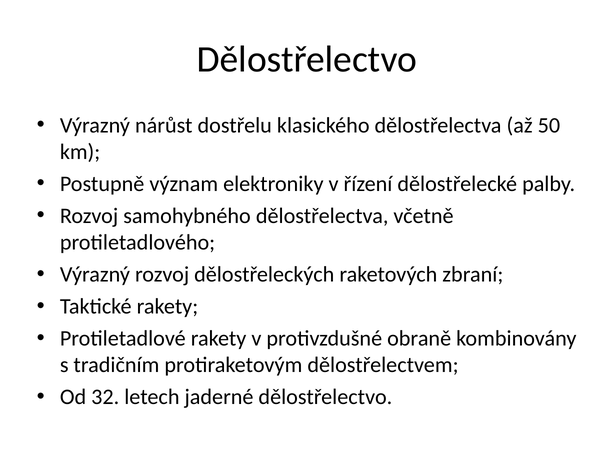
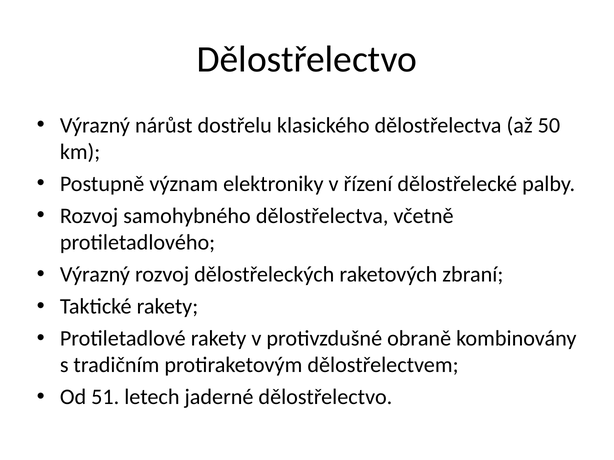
32: 32 -> 51
